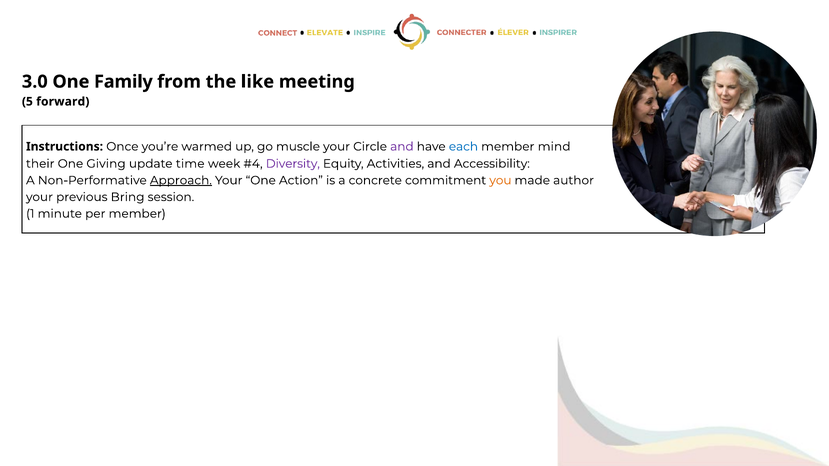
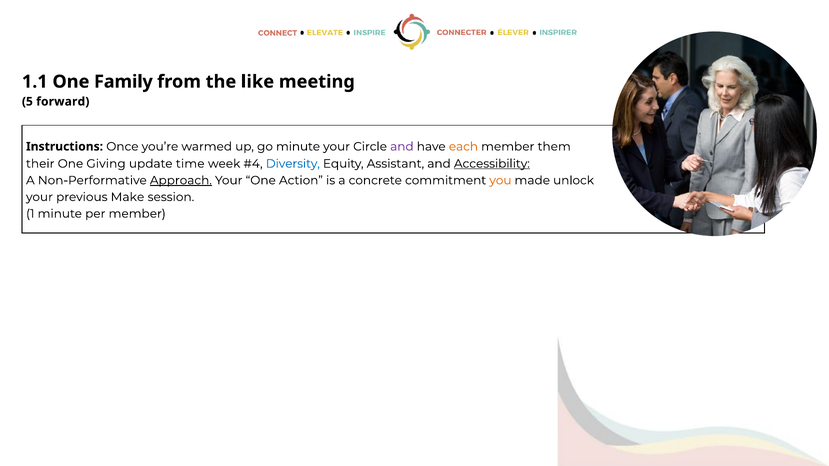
3.0: 3.0 -> 1.1
go muscle: muscle -> minute
each colour: blue -> orange
mind: mind -> them
Diversity colour: purple -> blue
Activities: Activities -> Assistant
Accessibility underline: none -> present
author: author -> unlock
Bring: Bring -> Make
